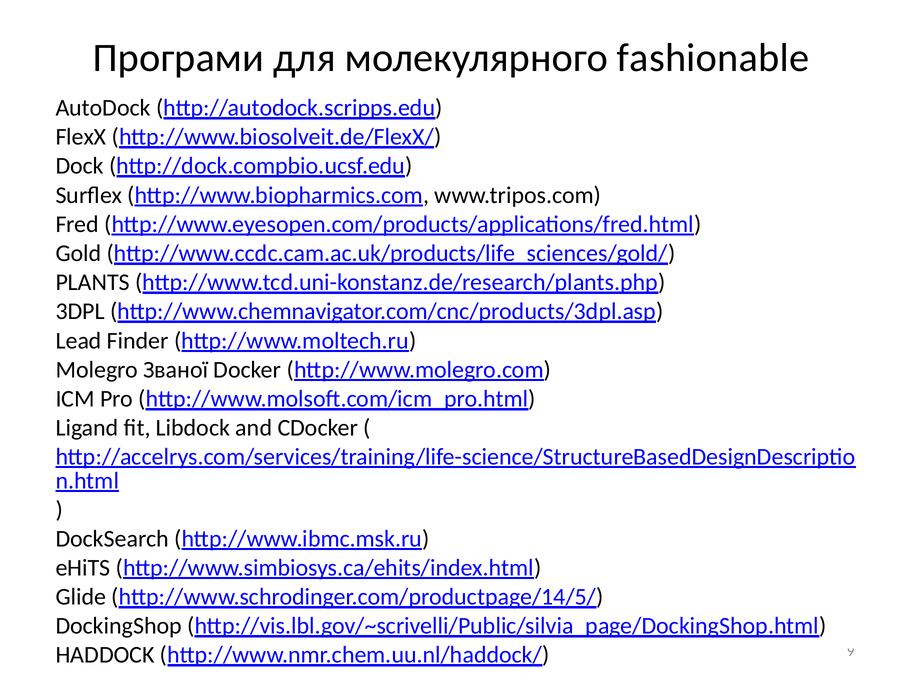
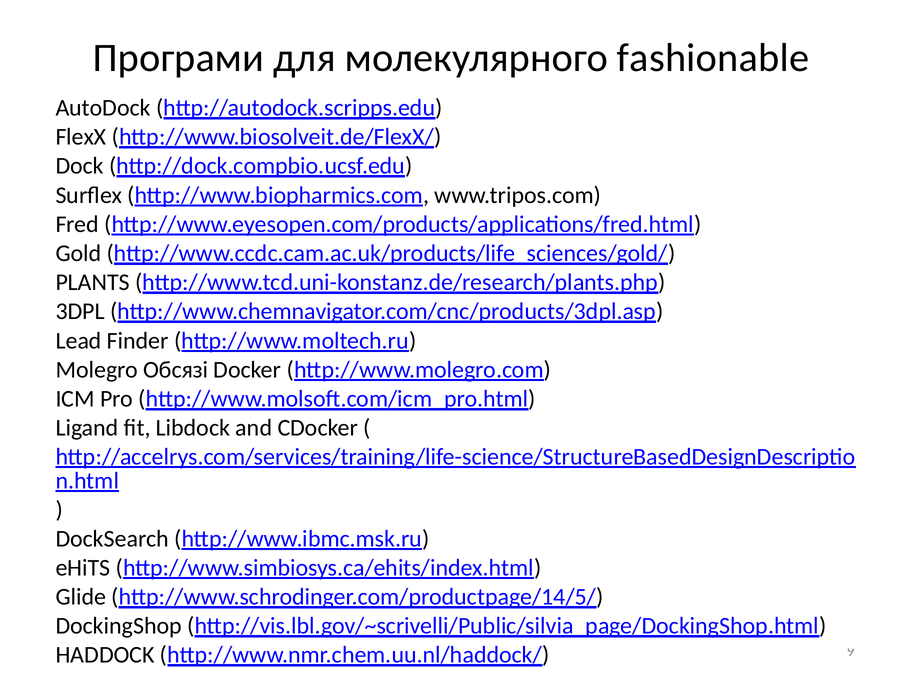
Званої: Званої -> Обсязі
